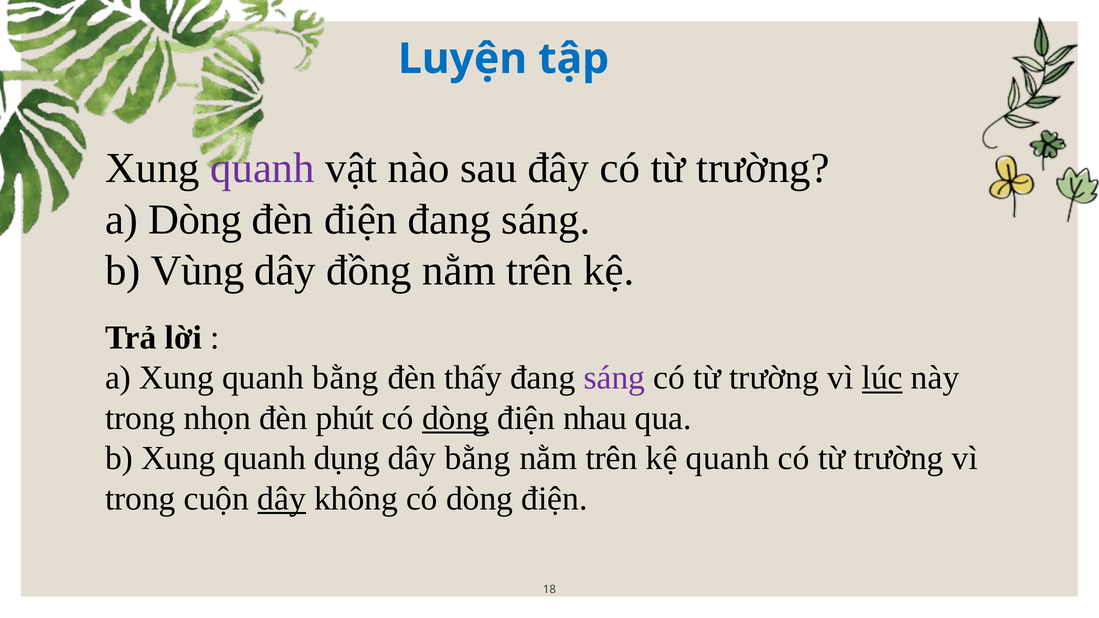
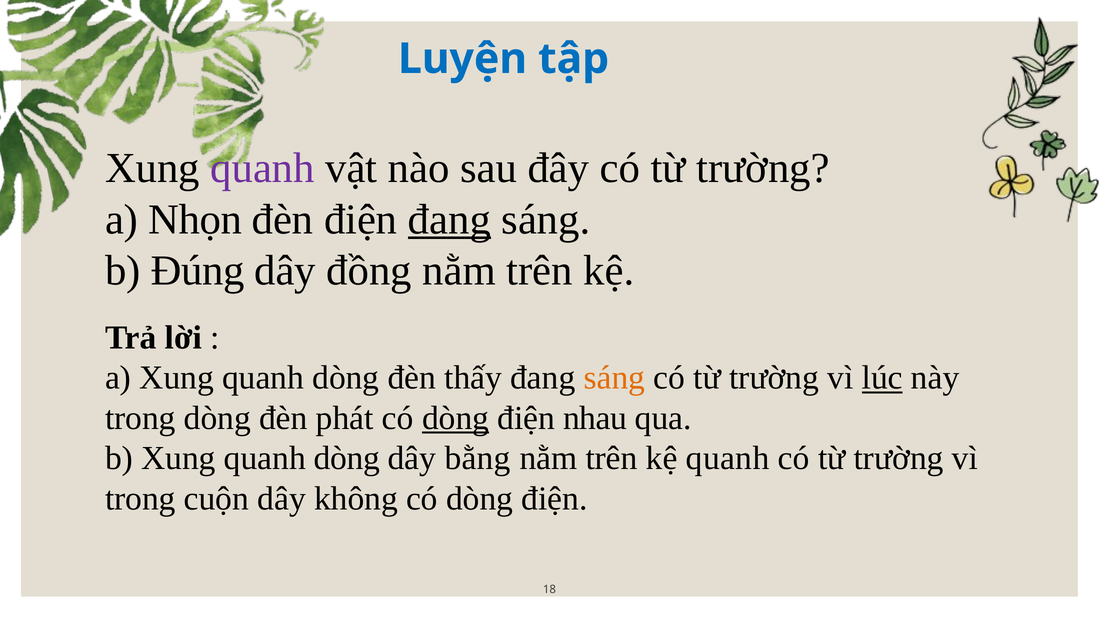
a Dòng: Dòng -> Nhọn
đang at (449, 220) underline: none -> present
Vùng: Vùng -> Đúng
a Xung quanh bằng: bằng -> dòng
sáng at (614, 378) colour: purple -> orange
trong nhọn: nhọn -> dòng
phút: phút -> phát
b Xung quanh dụng: dụng -> dòng
dây at (282, 499) underline: present -> none
